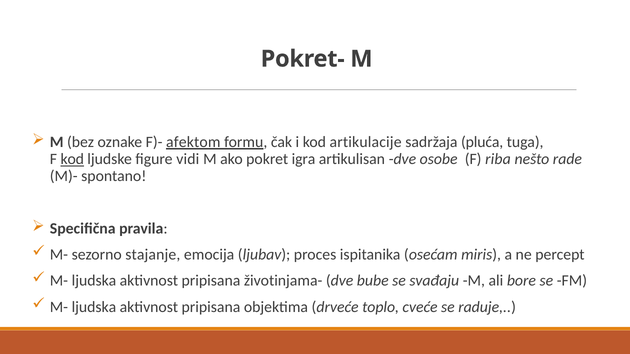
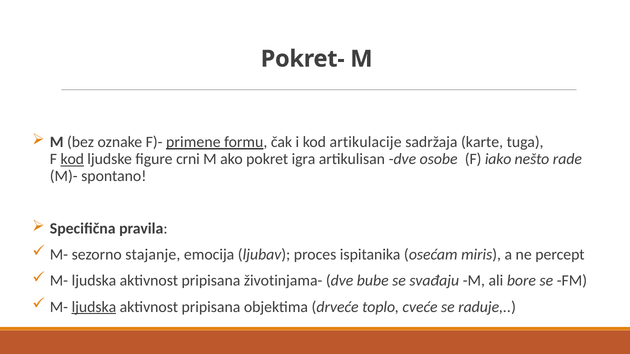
afektom: afektom -> primene
pluća: pluća -> karte
vidi: vidi -> crni
riba: riba -> iako
ljudska at (94, 307) underline: none -> present
